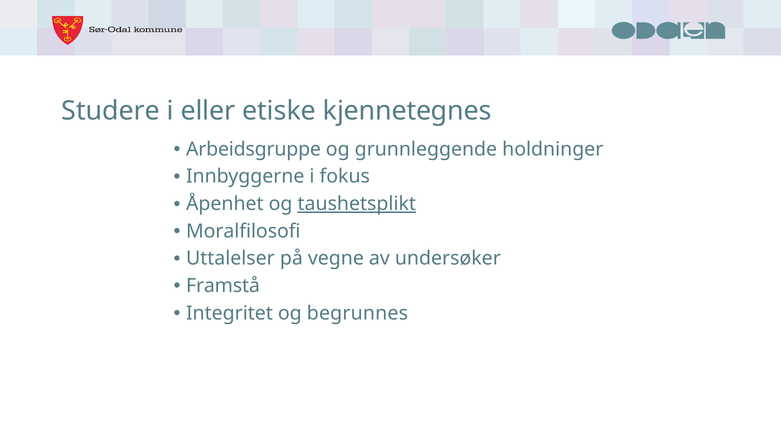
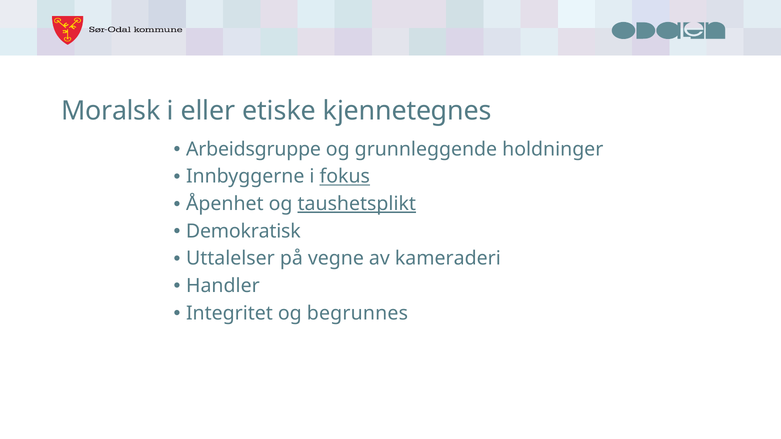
Studere: Studere -> Moralsk
fokus underline: none -> present
Moralfilosofi: Moralfilosofi -> Demokratisk
undersøker: undersøker -> kameraderi
Framstå: Framstå -> Handler
